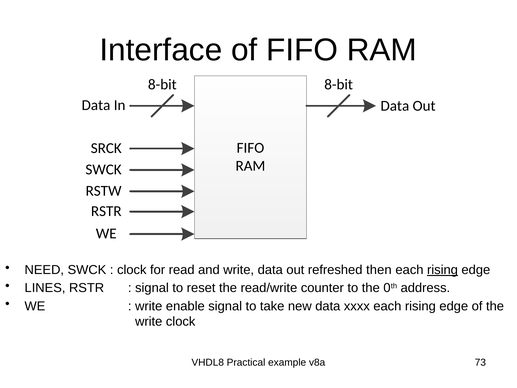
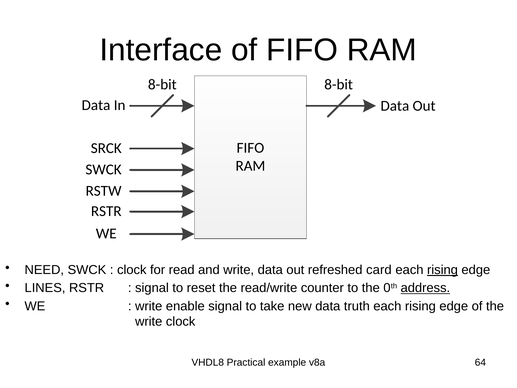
then: then -> card
address underline: none -> present
xxxx: xxxx -> truth
73: 73 -> 64
